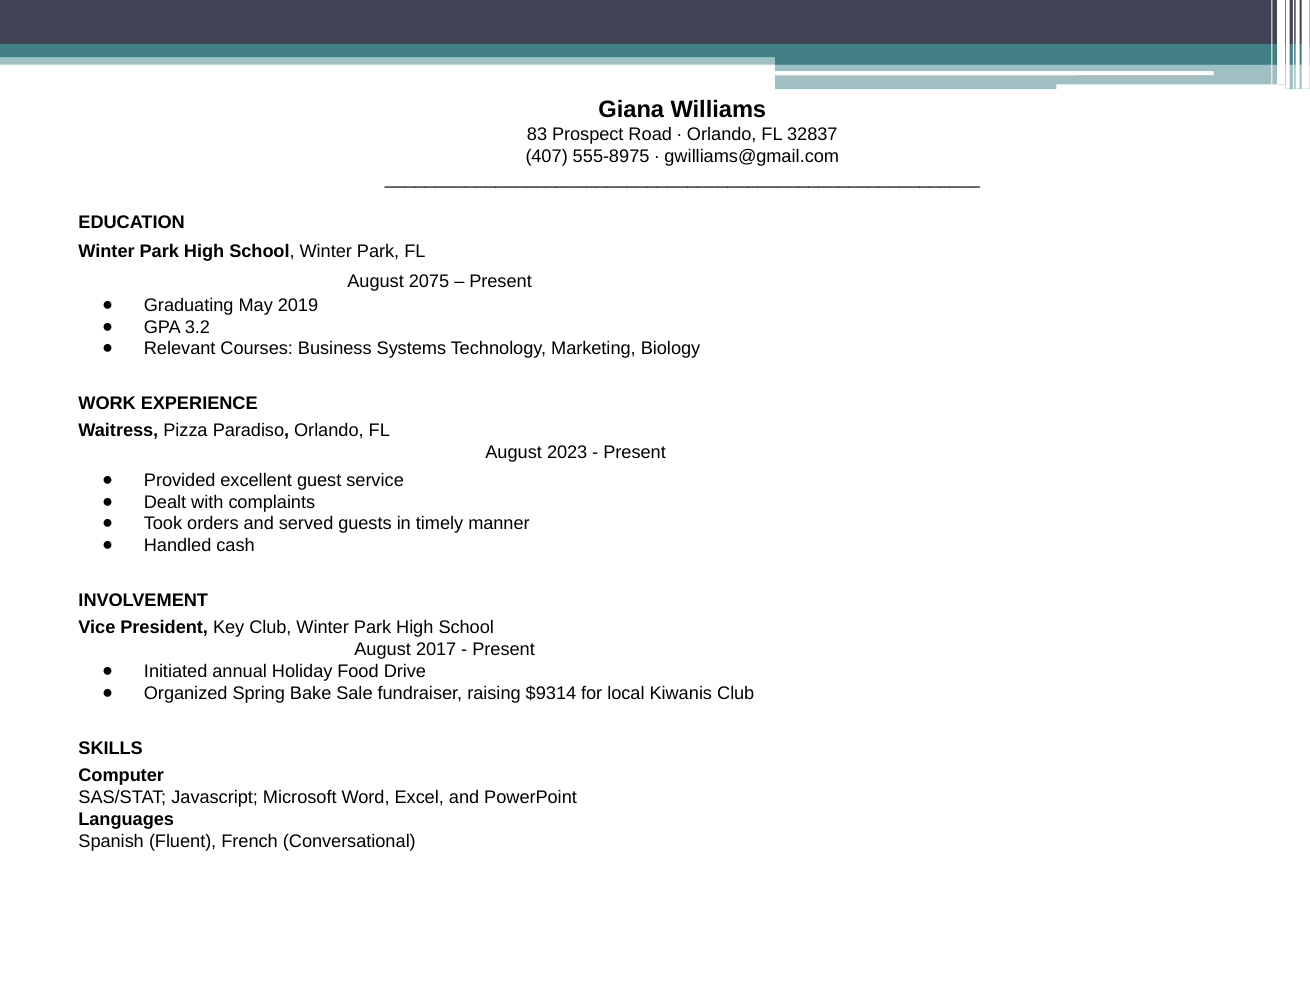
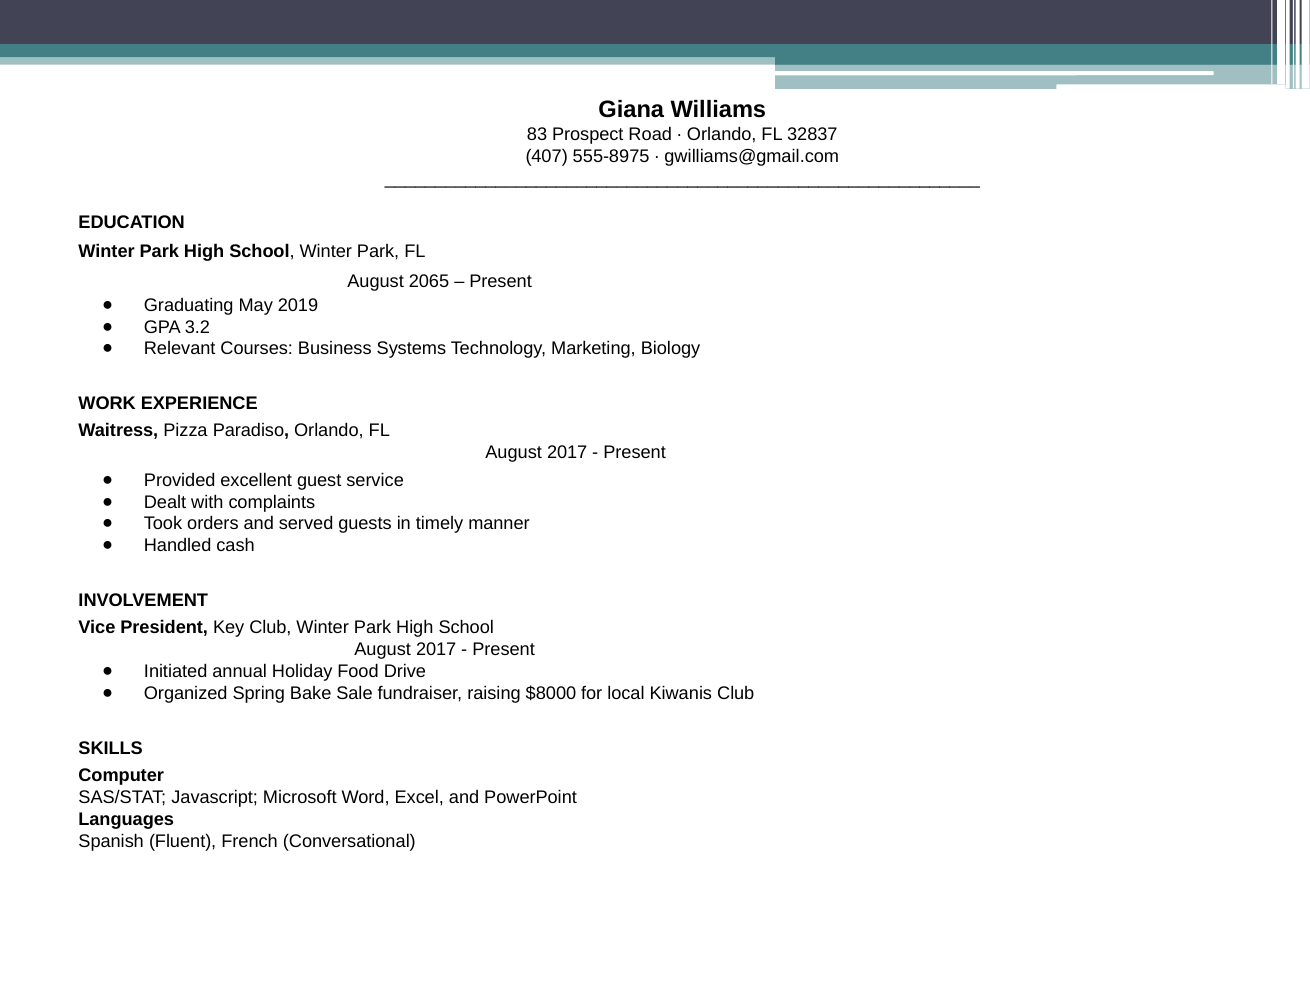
2075: 2075 -> 2065
2023 at (567, 453): 2023 -> 2017
$9314: $9314 -> $8000
